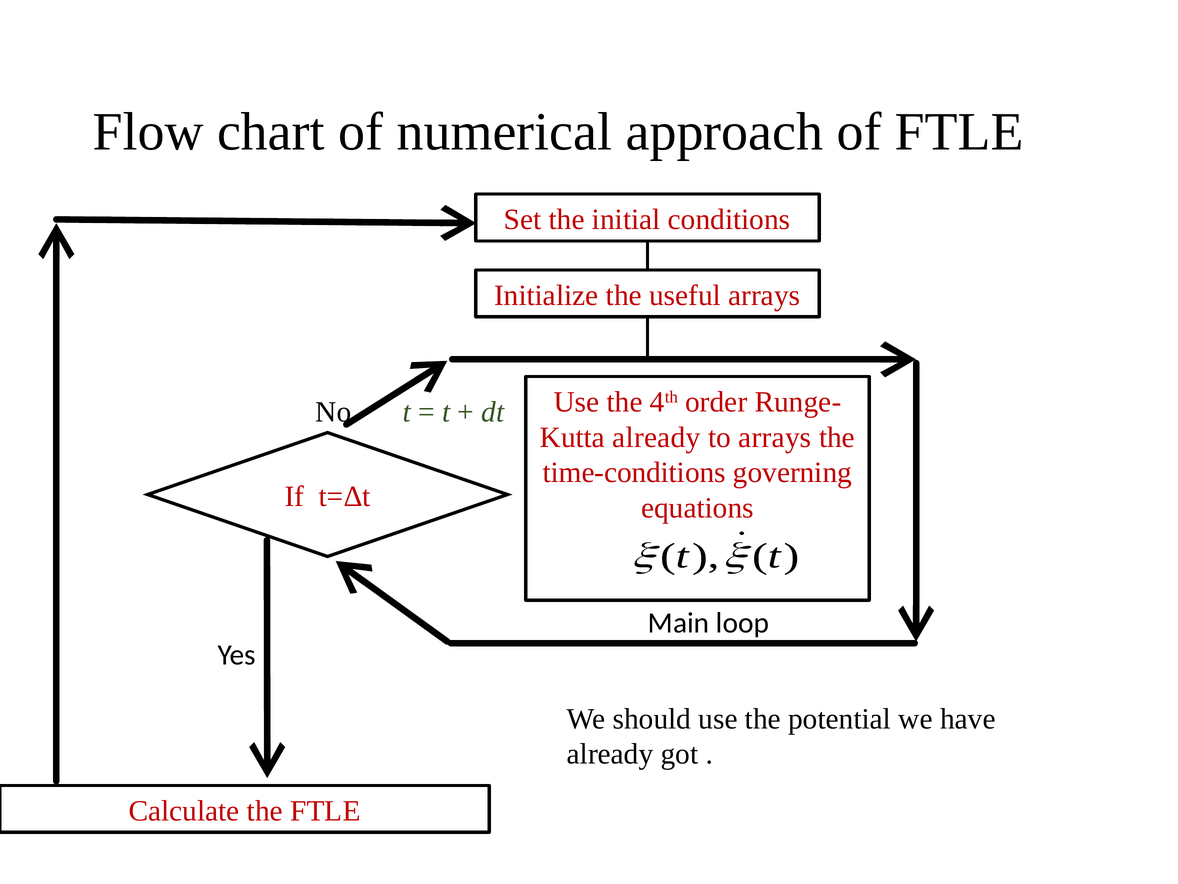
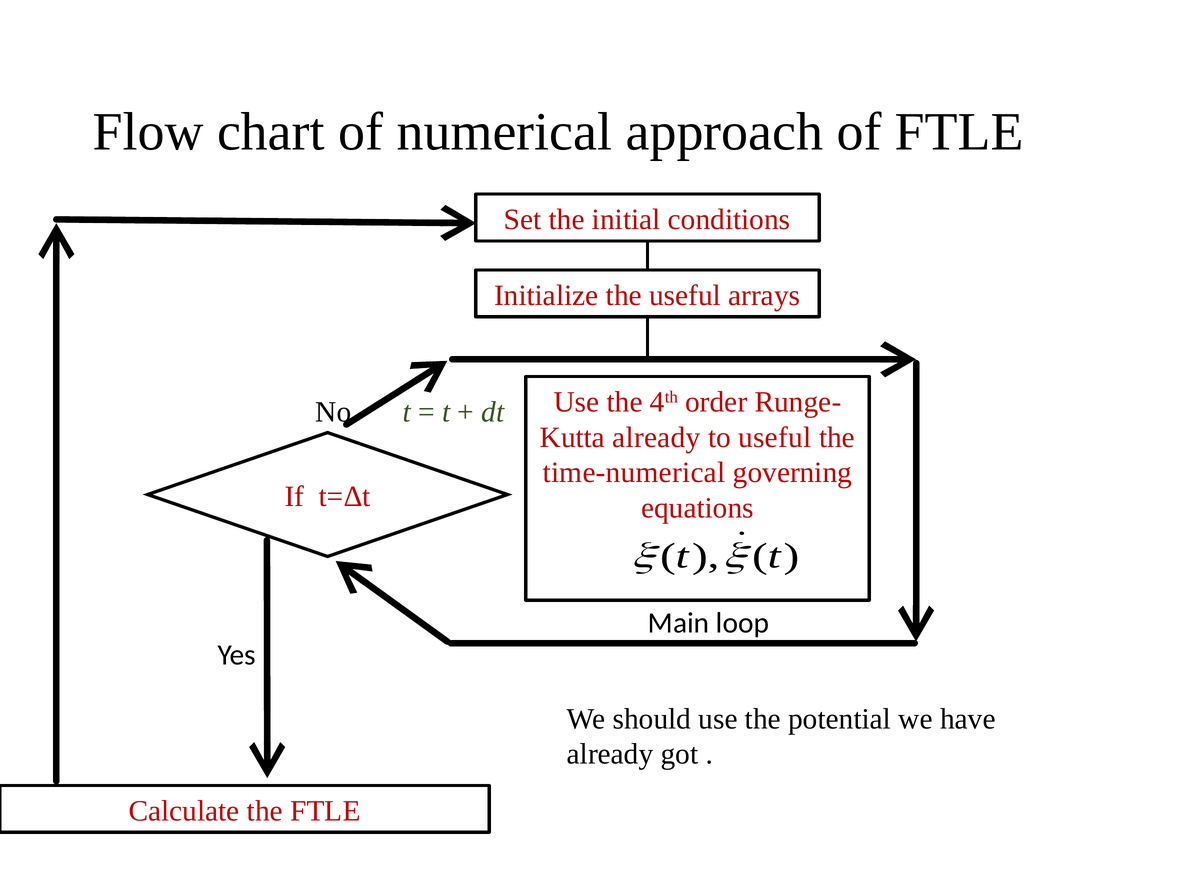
to arrays: arrays -> useful
time-conditions: time-conditions -> time-numerical
